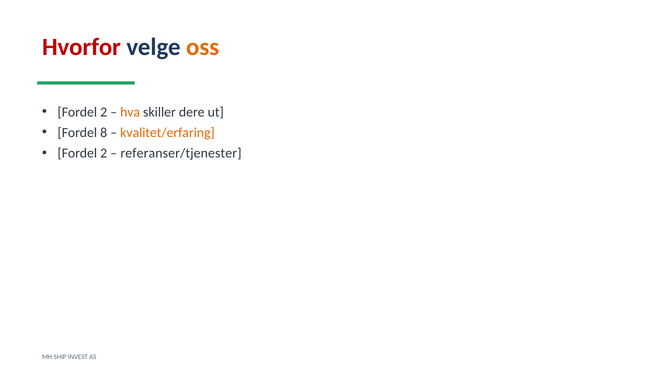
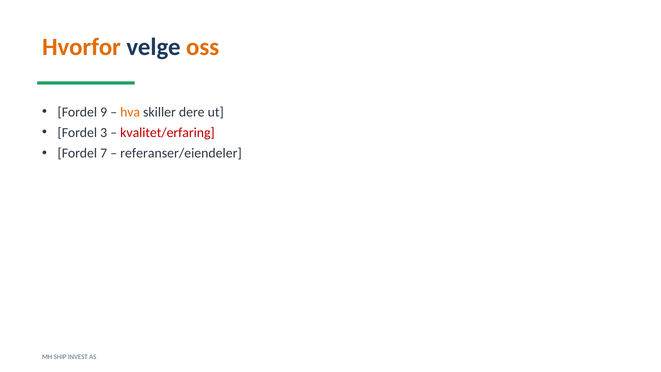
Hvorfor colour: red -> orange
2 at (104, 112): 2 -> 9
8: 8 -> 3
kvalitet/erfaring colour: orange -> red
2 at (104, 153): 2 -> 7
referanser/tjenester: referanser/tjenester -> referanser/eiendeler
